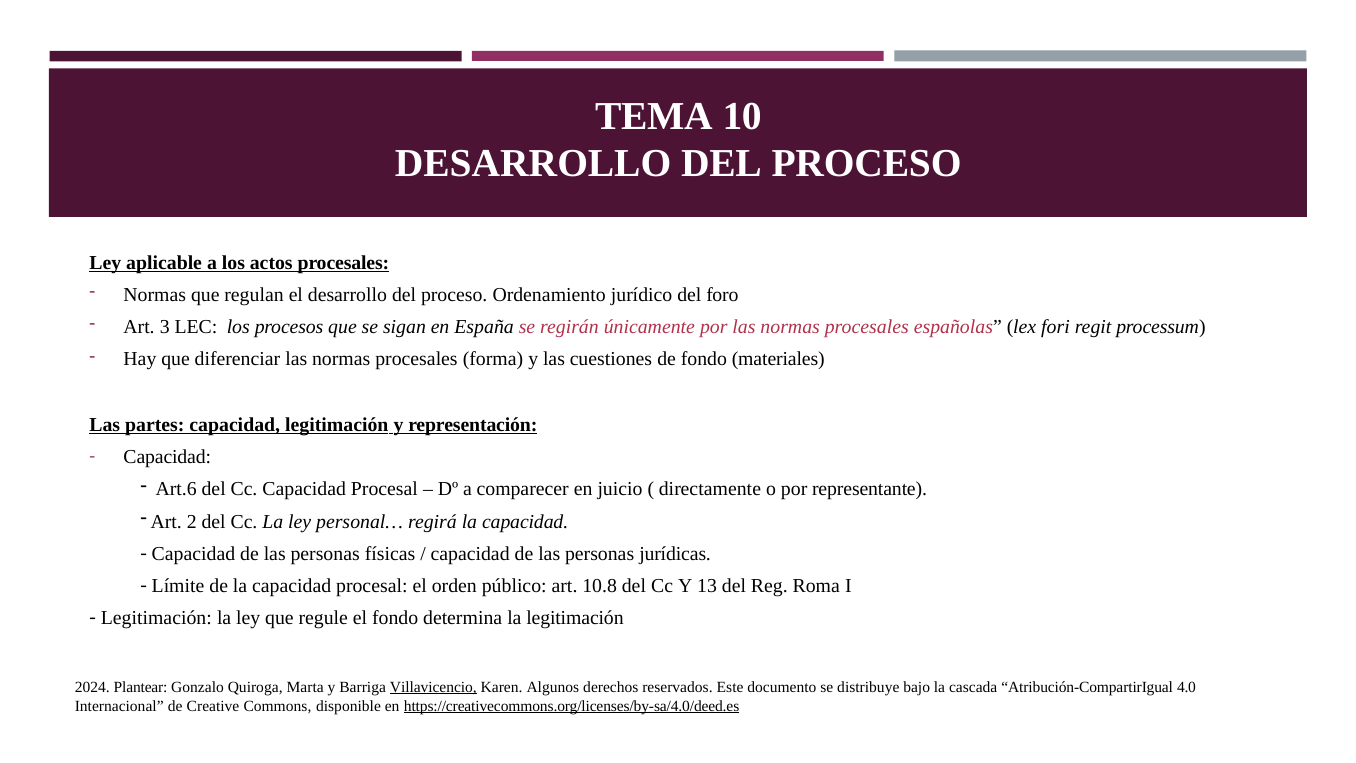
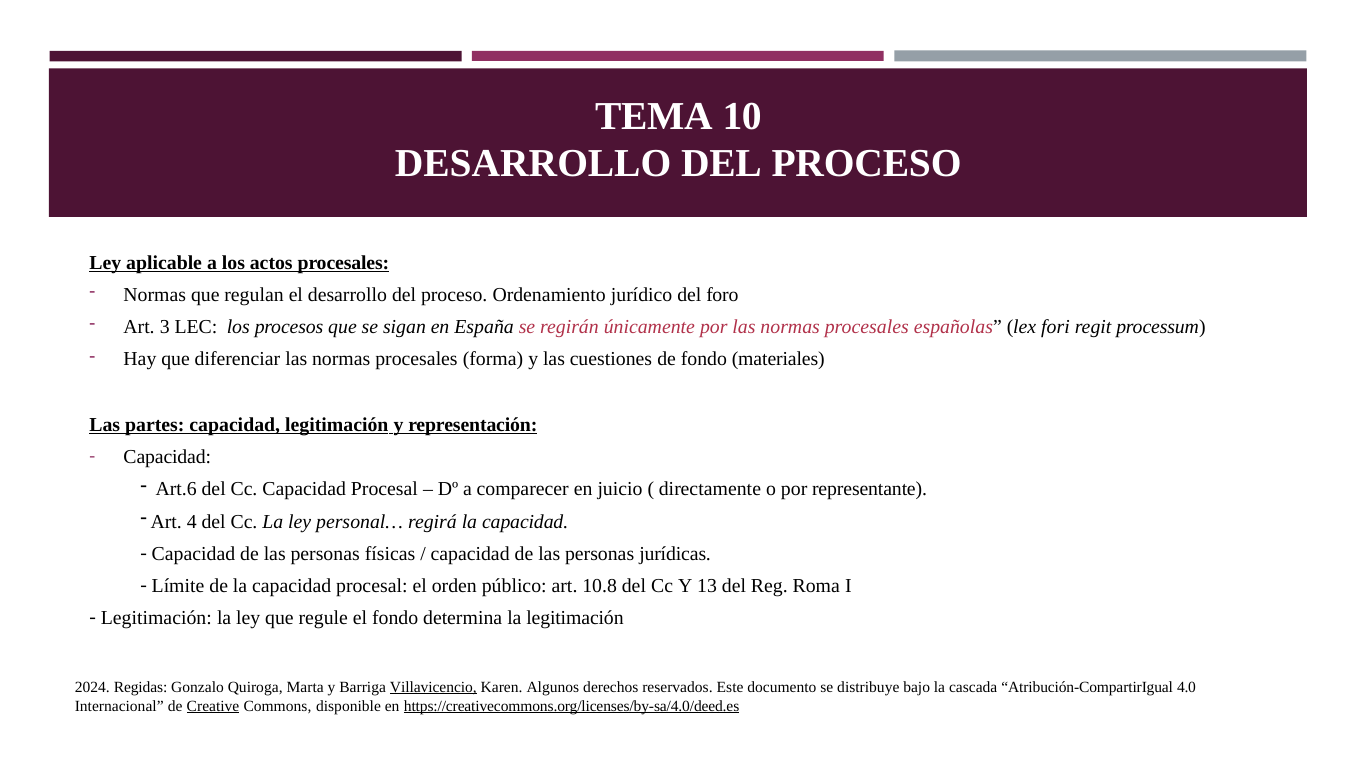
2: 2 -> 4
Plantear: Plantear -> Regidas
Creative underline: none -> present
